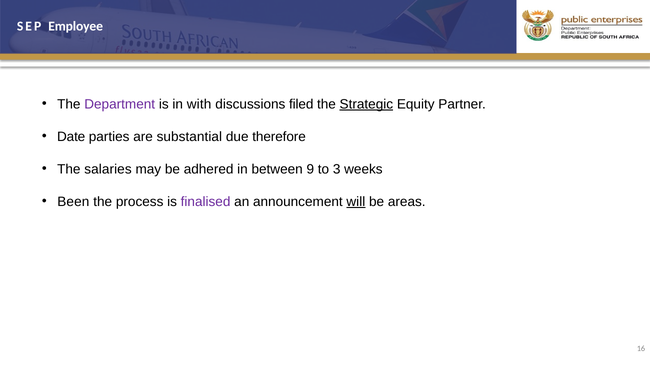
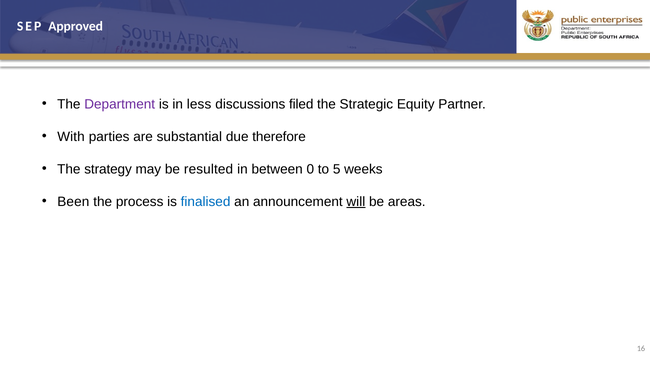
Employee: Employee -> Approved
with: with -> less
Strategic underline: present -> none
Date: Date -> With
salaries: salaries -> strategy
adhered: adhered -> resulted
9: 9 -> 0
3: 3 -> 5
finalised colour: purple -> blue
